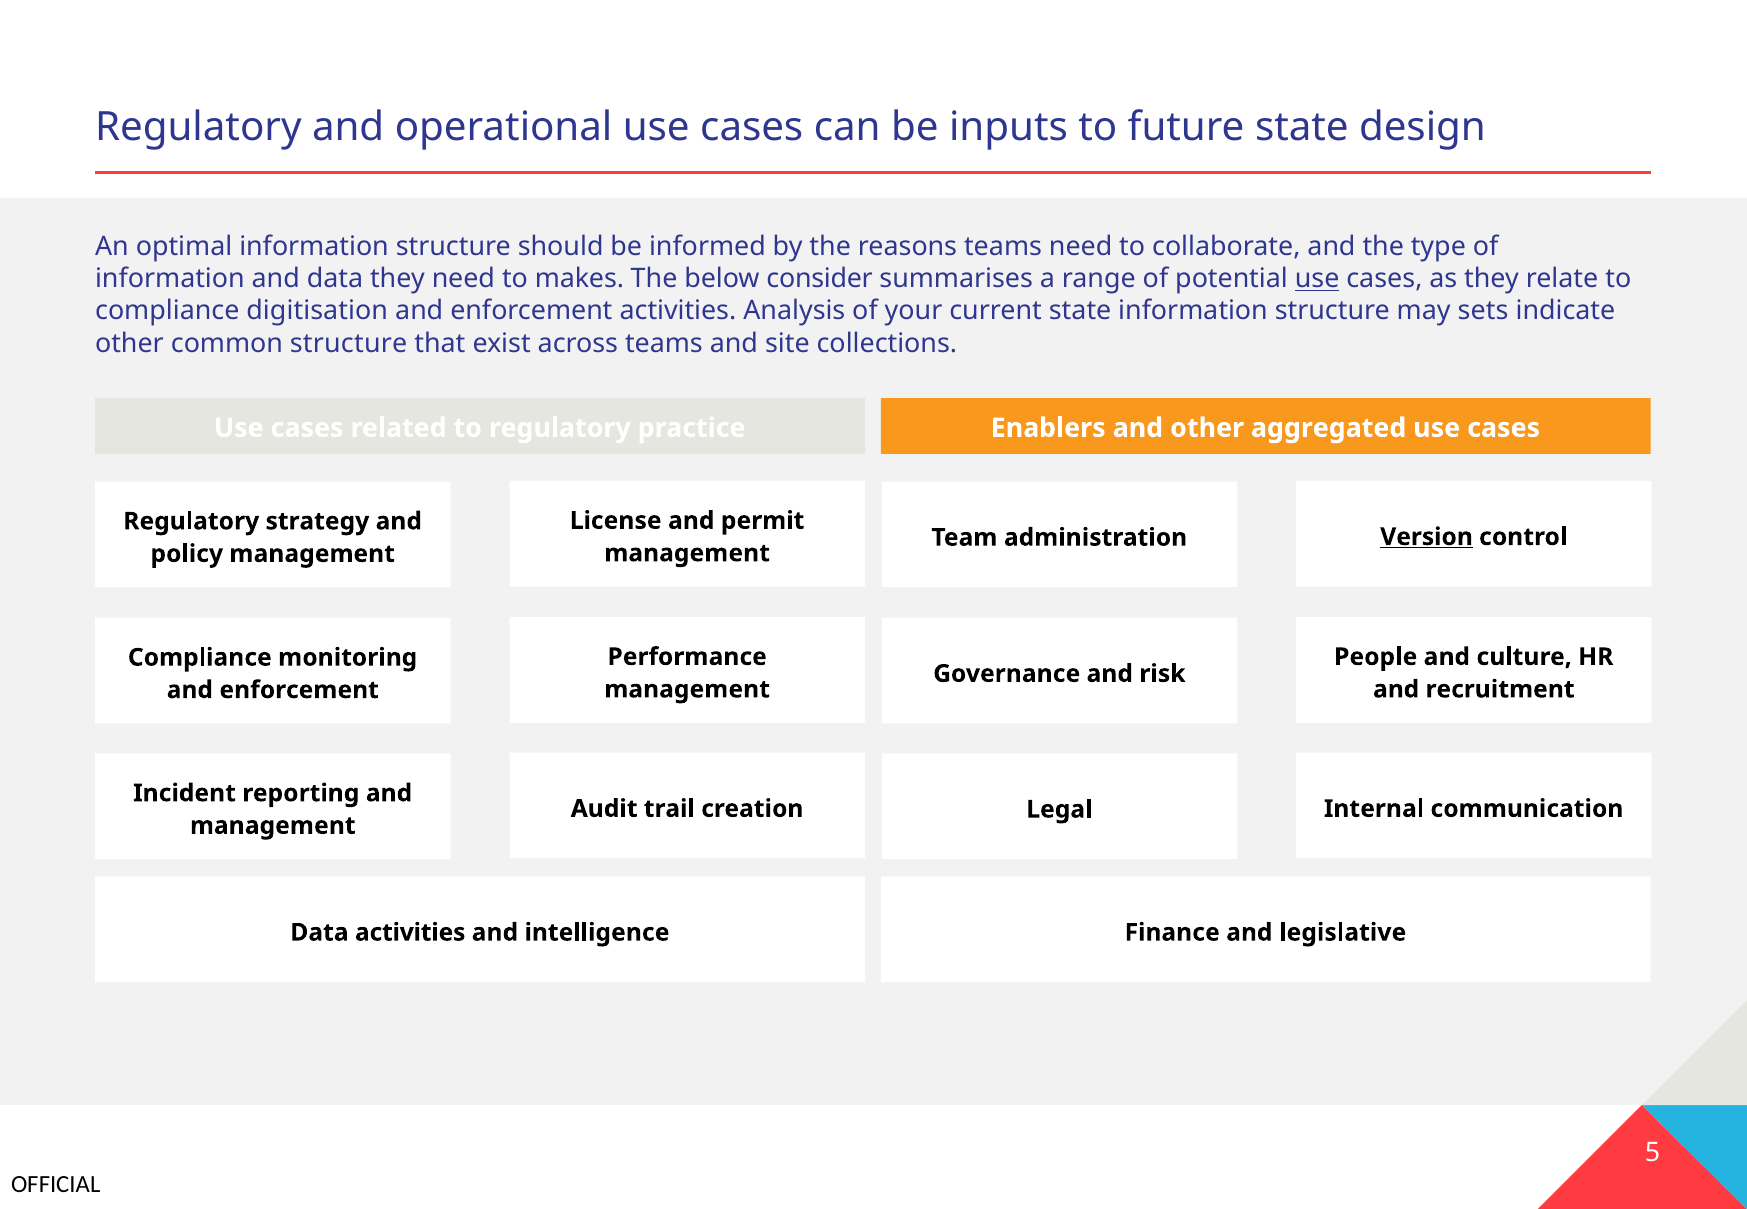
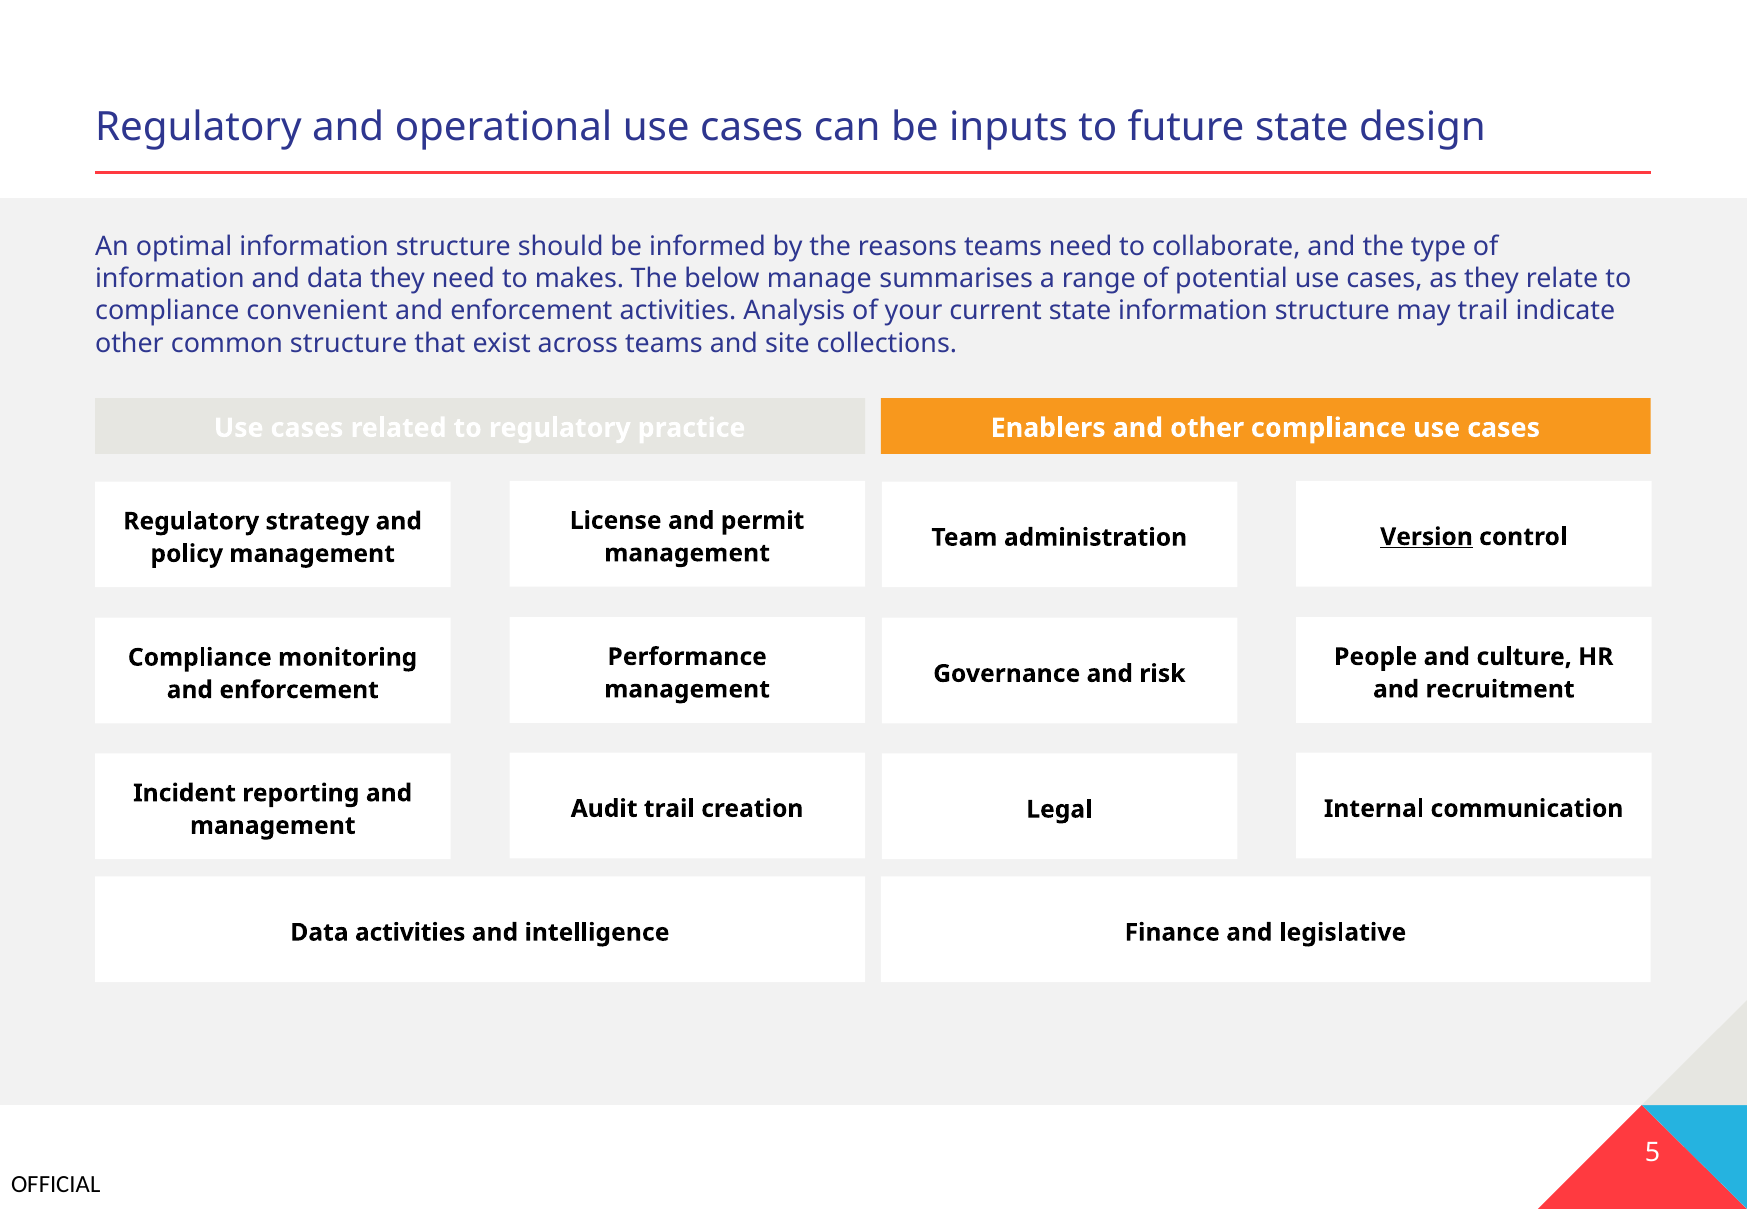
consider: consider -> manage
use at (1317, 279) underline: present -> none
digitisation: digitisation -> convenient
may sets: sets -> trail
other aggregated: aggregated -> compliance
